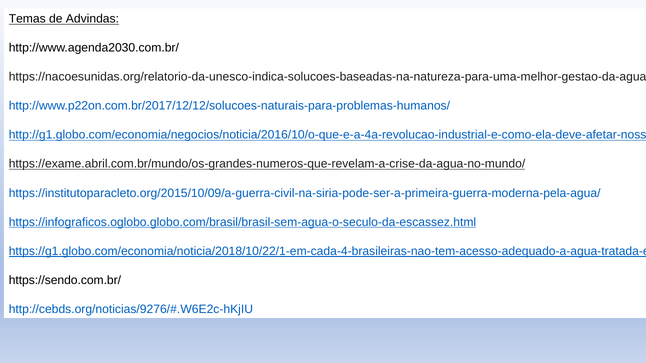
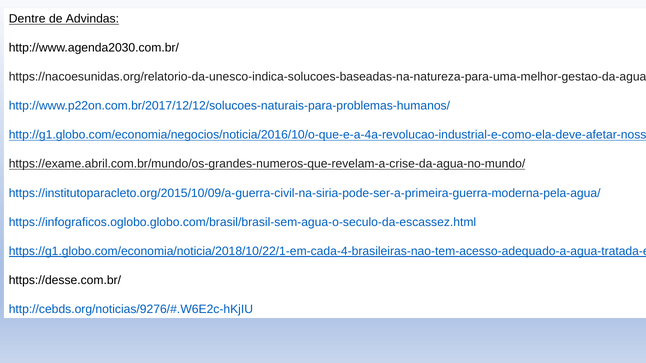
Temas: Temas -> Dentre
https://infograficos.oglobo.globo.com/brasil/brasil-sem-agua-o-seculo-da-escassez.html underline: present -> none
https://sendo.com.br/: https://sendo.com.br/ -> https://desse.com.br/
